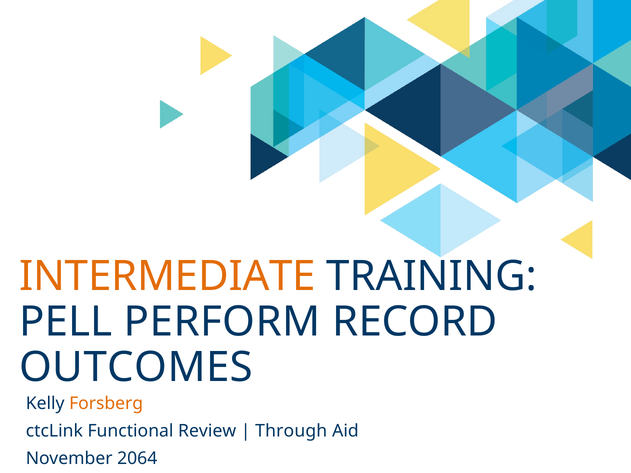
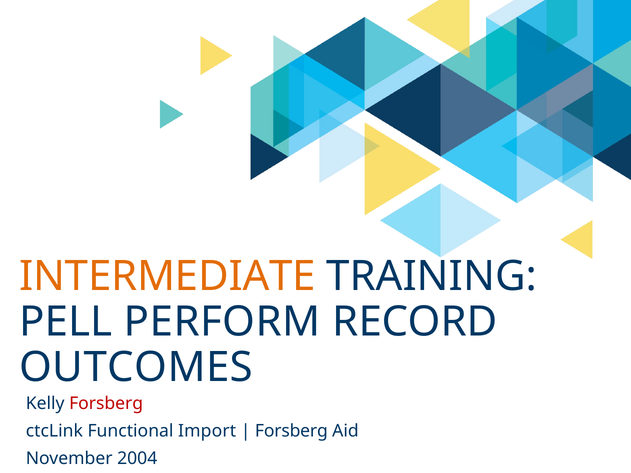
Forsberg at (106, 403) colour: orange -> red
Review: Review -> Import
Through at (291, 431): Through -> Forsberg
2064: 2064 -> 2004
